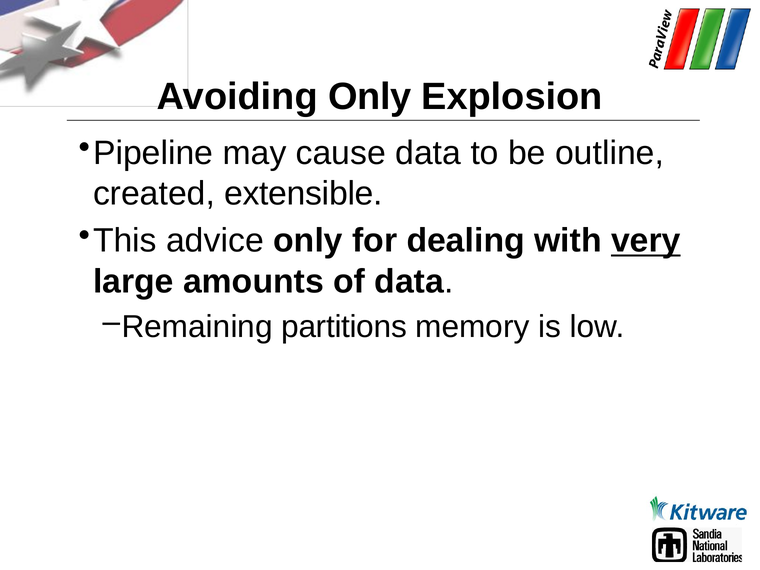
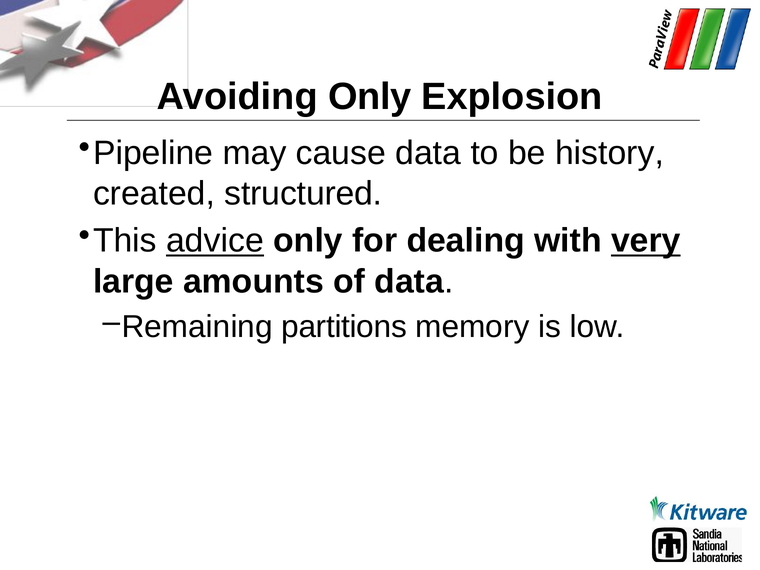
outline: outline -> history
extensible: extensible -> structured
advice underline: none -> present
